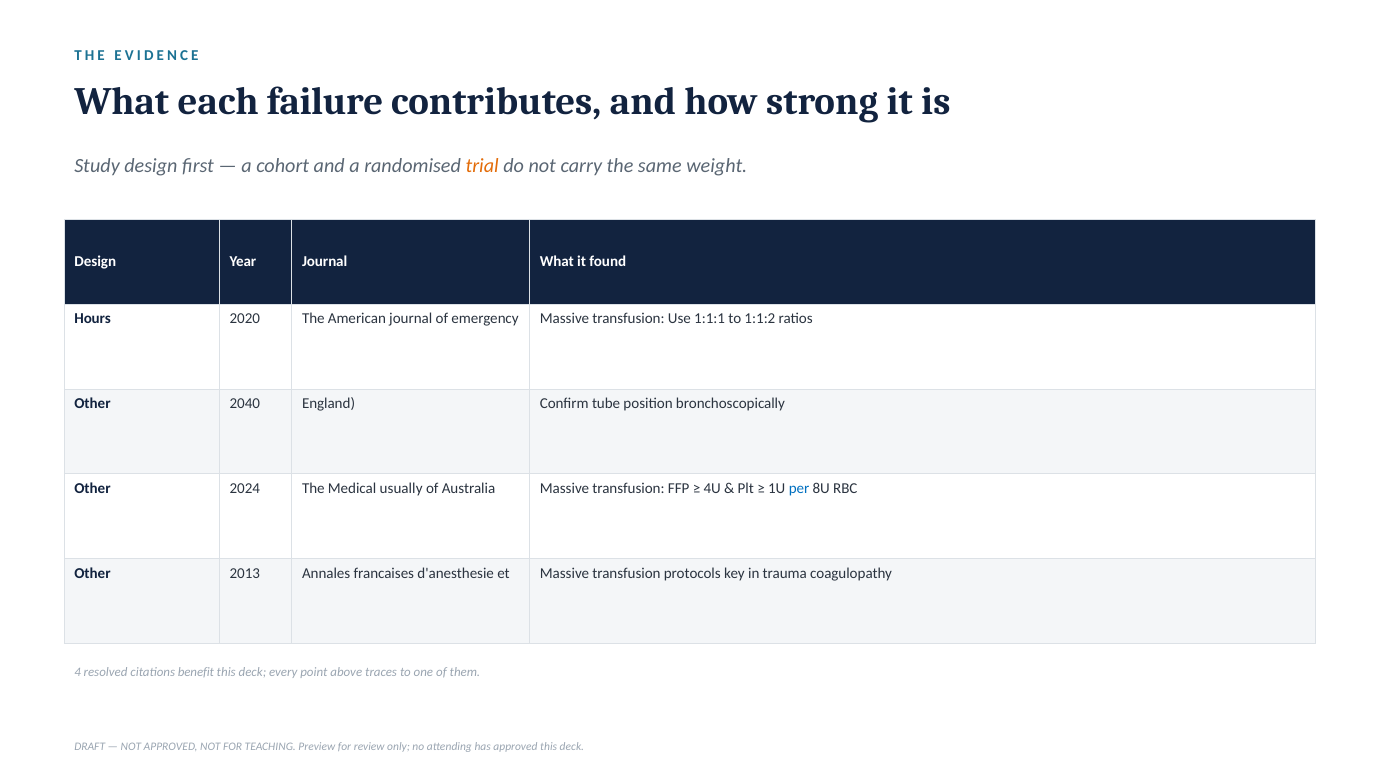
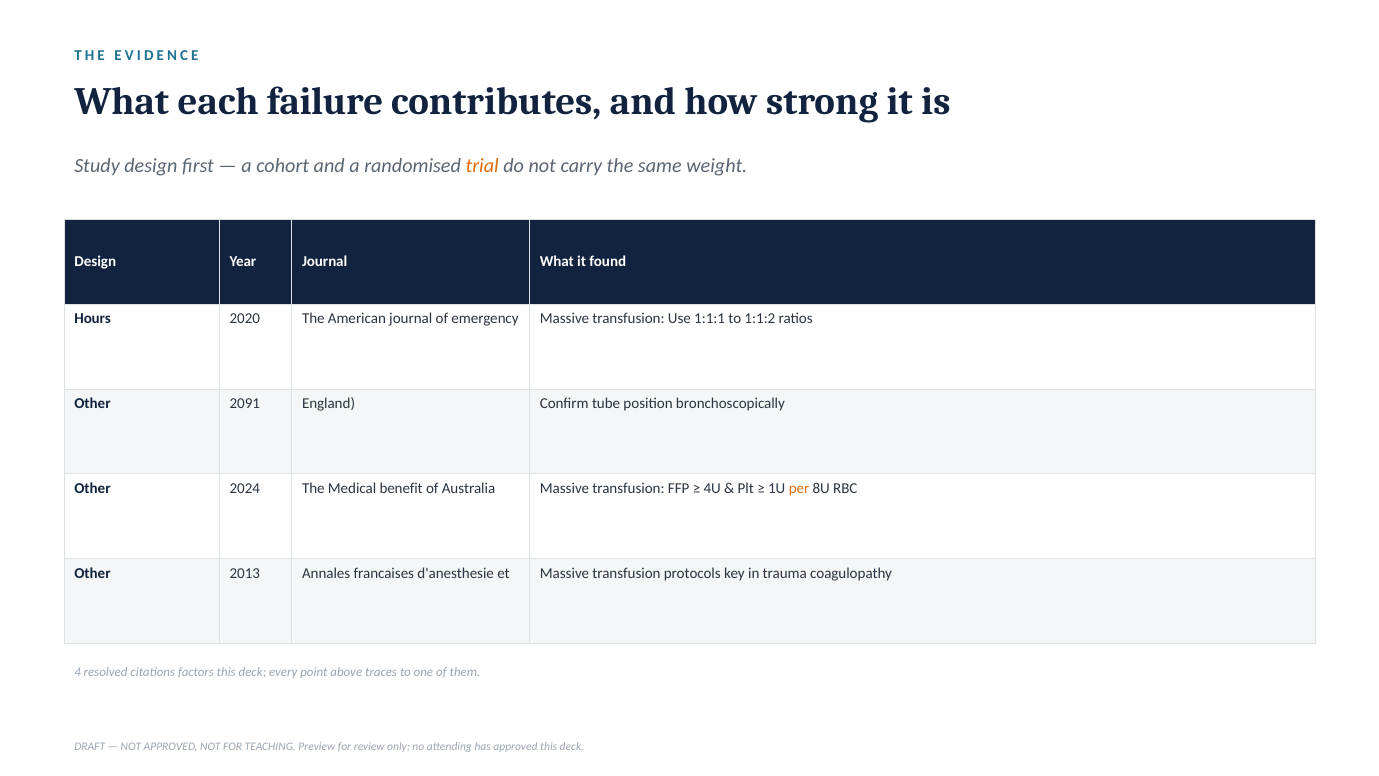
2040: 2040 -> 2091
usually: usually -> benefit
per colour: blue -> orange
benefit: benefit -> factors
